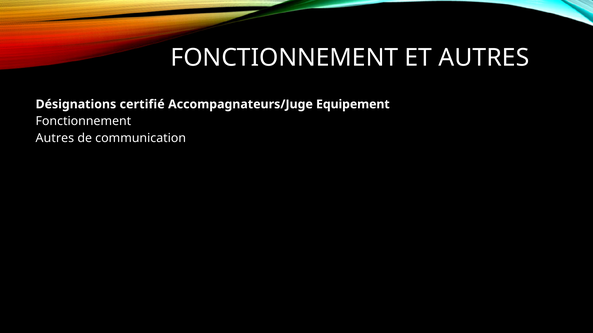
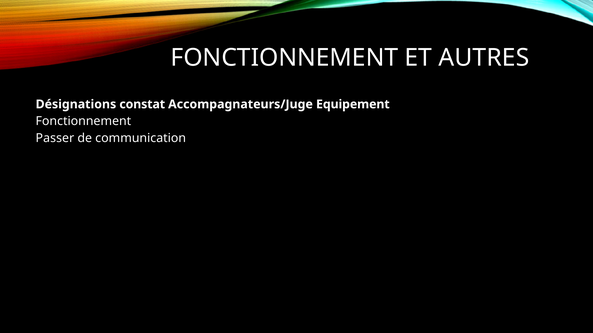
certifié: certifié -> constat
Autres at (55, 138): Autres -> Passer
